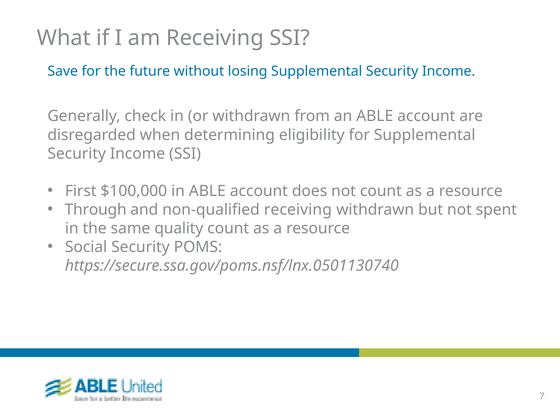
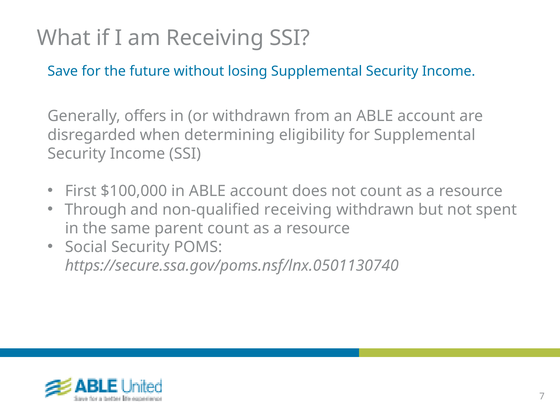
check: check -> offers
quality: quality -> parent
